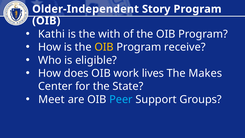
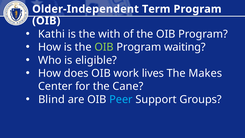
Story: Story -> Term
OIB at (104, 47) colour: yellow -> light green
receive: receive -> waiting
State: State -> Cane
Meet: Meet -> Blind
